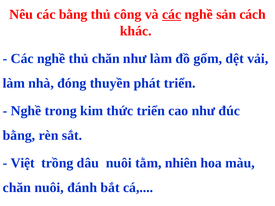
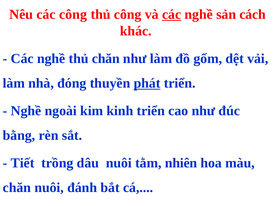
các bằng: bằng -> công
phát underline: none -> present
trong: trong -> ngoài
thức: thức -> kinh
Việt: Việt -> Tiết
